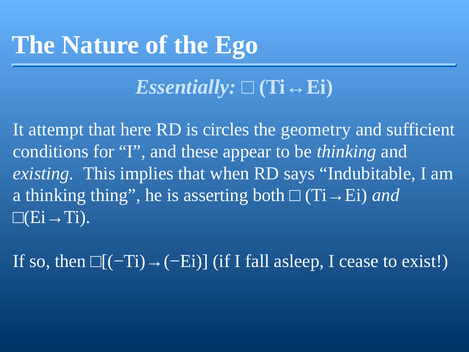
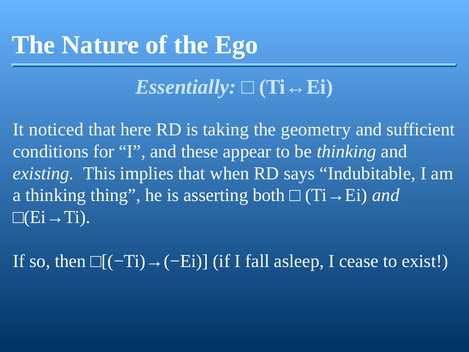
attempt: attempt -> noticed
circles: circles -> taking
